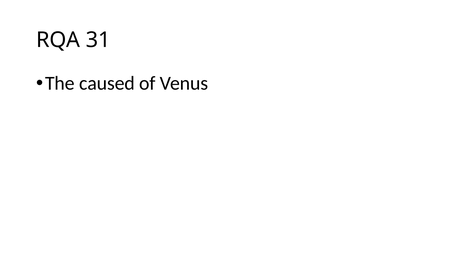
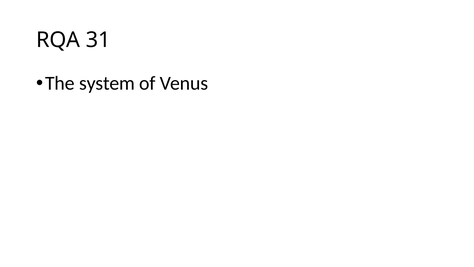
caused: caused -> system
